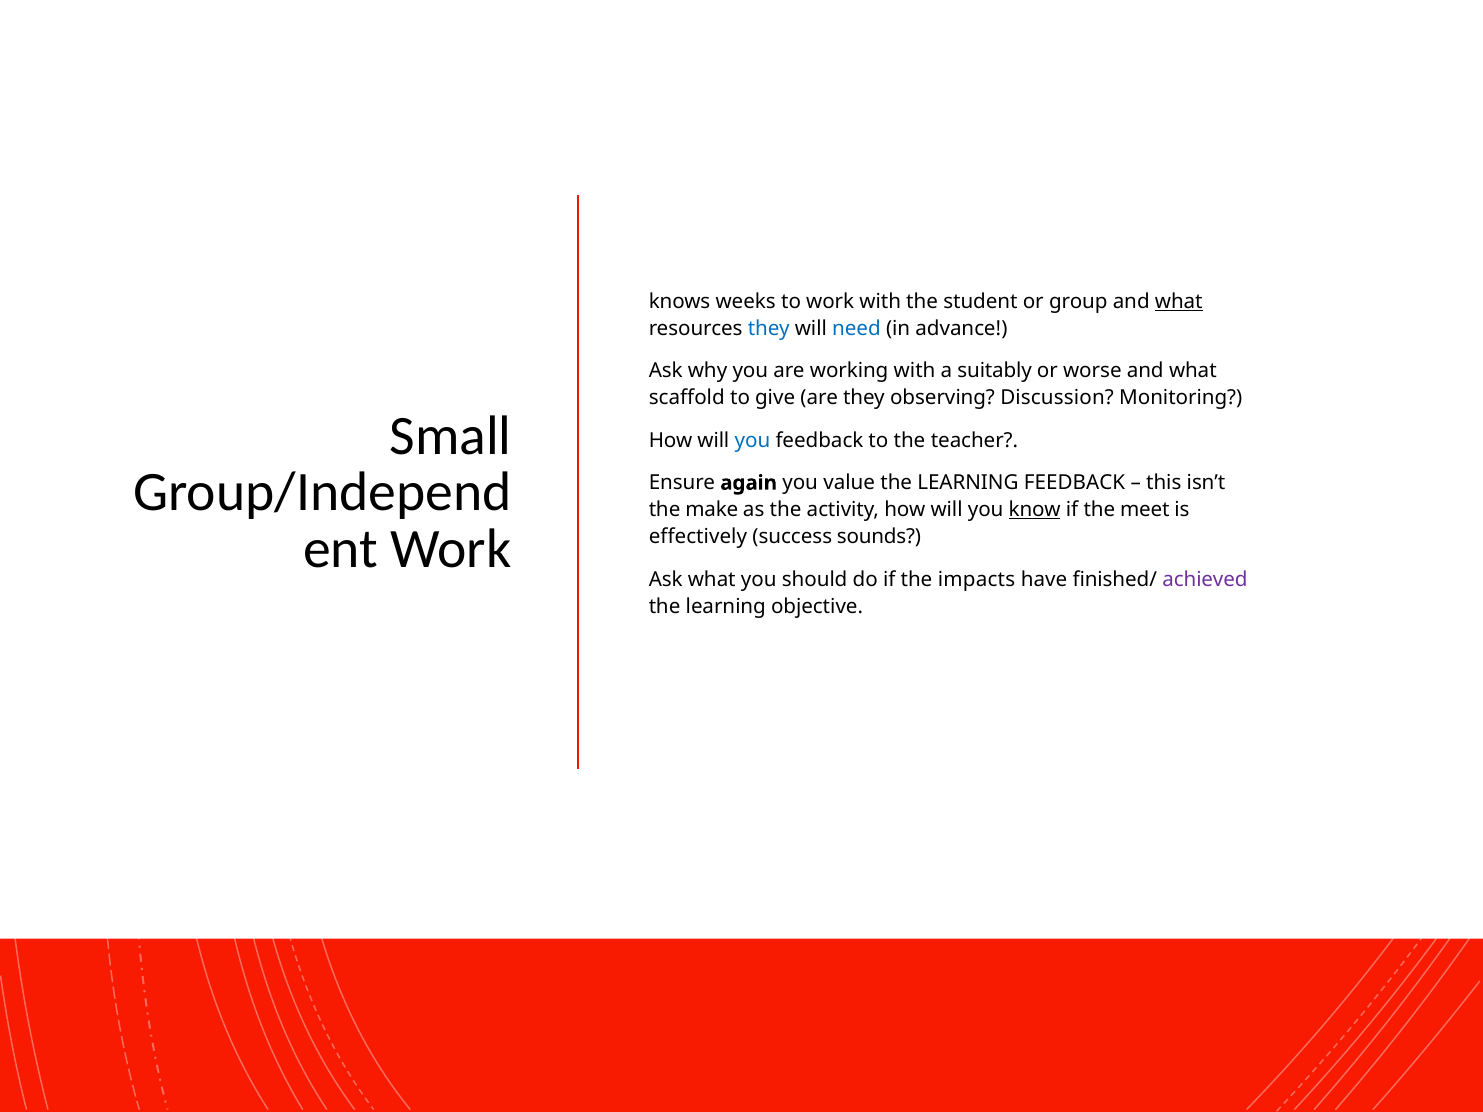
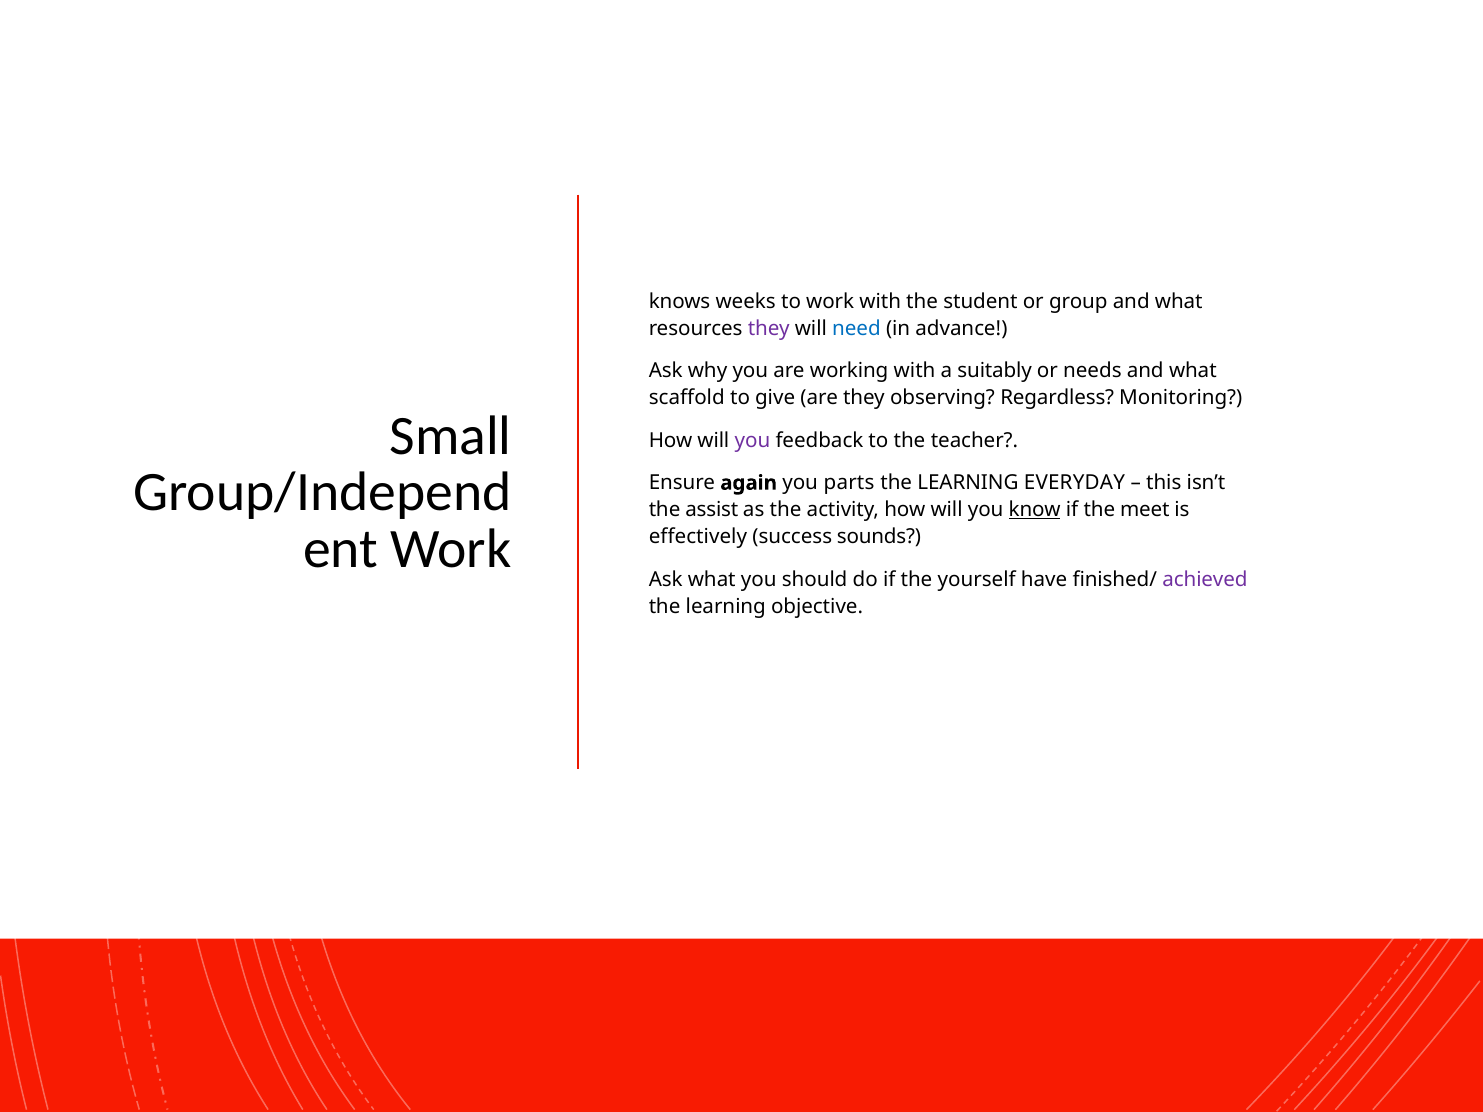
what at (1179, 301) underline: present -> none
they at (769, 329) colour: blue -> purple
worse: worse -> needs
Discussion: Discussion -> Regardless
you at (752, 441) colour: blue -> purple
value: value -> parts
LEARNING FEEDBACK: FEEDBACK -> EVERYDAY
make: make -> assist
impacts: impacts -> yourself
